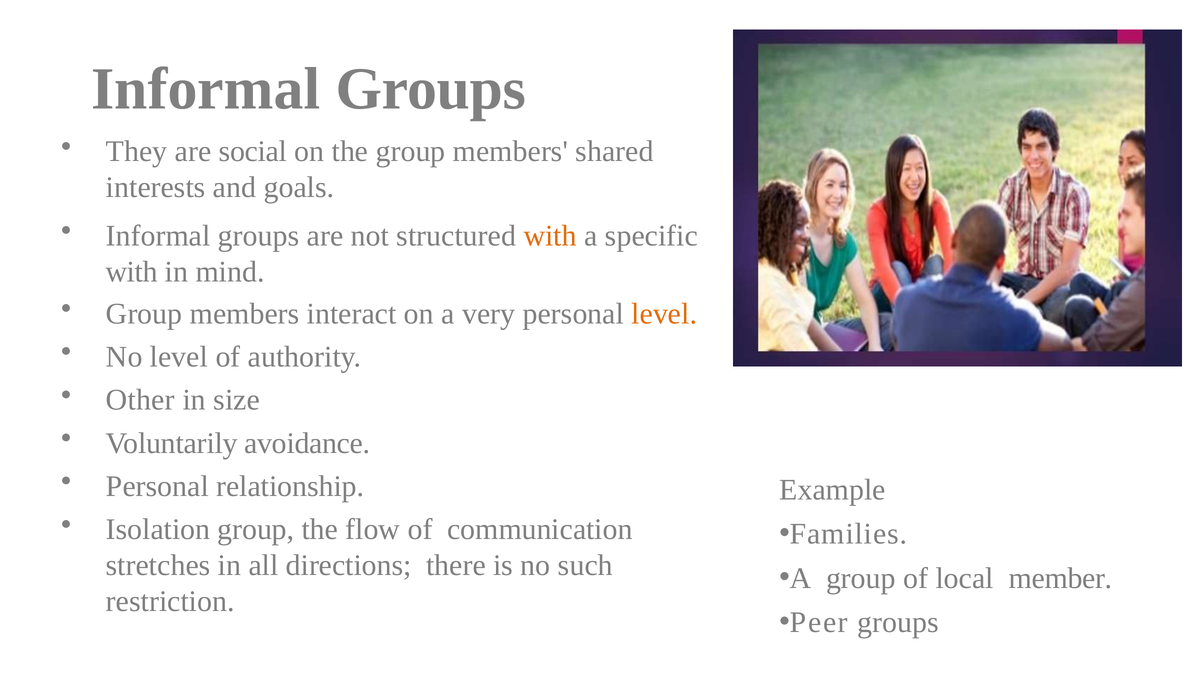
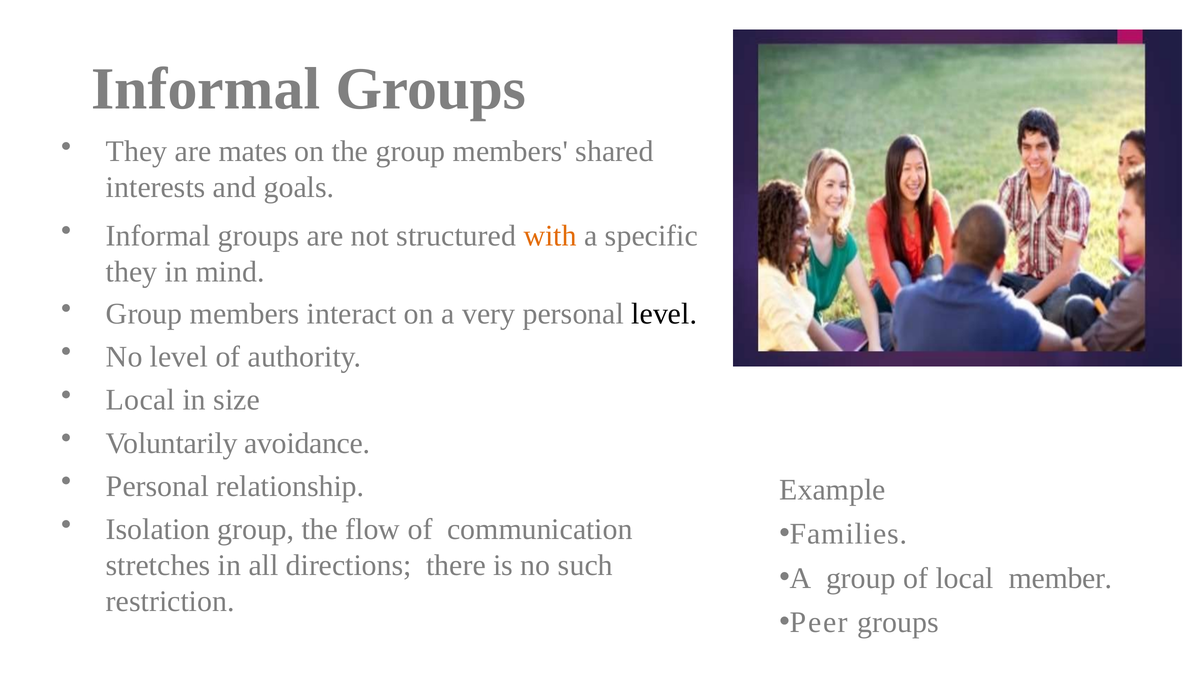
social: social -> mates
with at (132, 272): with -> they
level at (664, 314) colour: orange -> black
Other at (140, 400): Other -> Local
